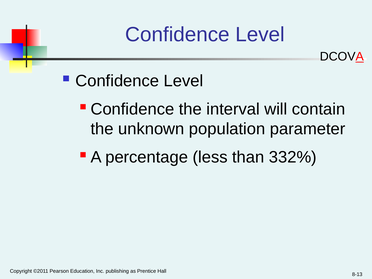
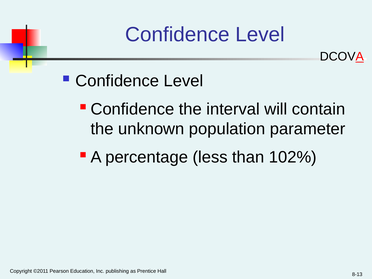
332%: 332% -> 102%
